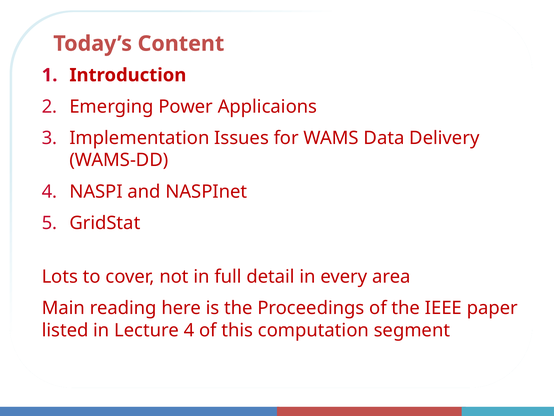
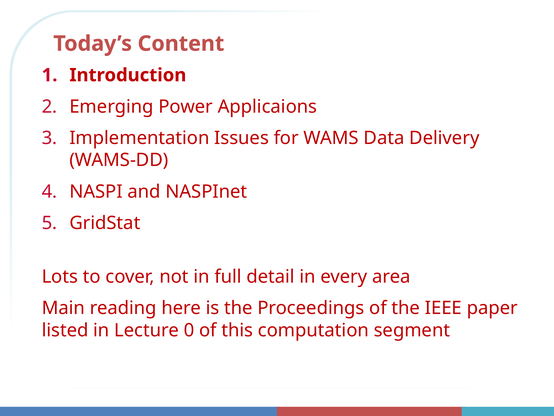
Lecture 4: 4 -> 0
